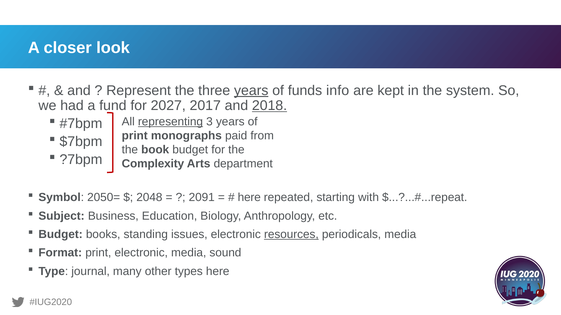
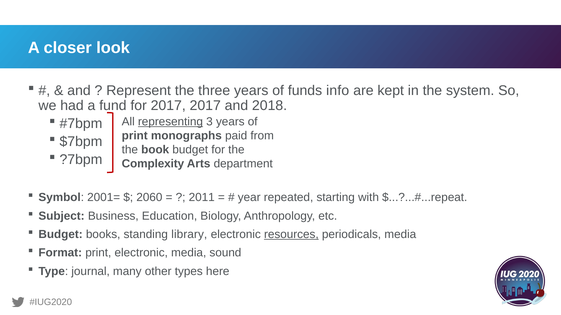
years at (251, 91) underline: present -> none
for 2027: 2027 -> 2017
2018 underline: present -> none
2050=: 2050= -> 2001=
2048: 2048 -> 2060
2091: 2091 -> 2011
here at (249, 198): here -> year
issues: issues -> library
